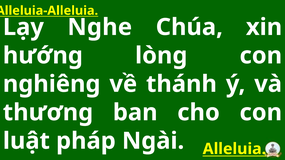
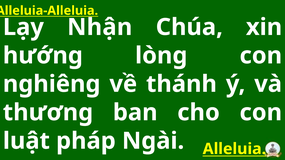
Nghe: Nghe -> Nhận
